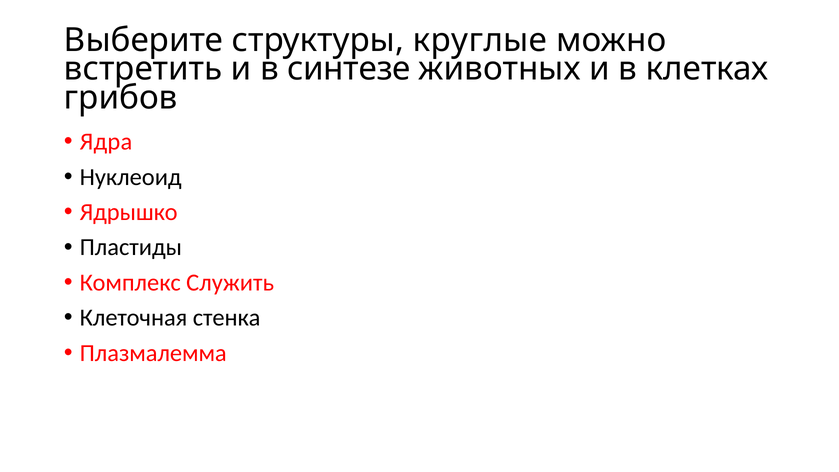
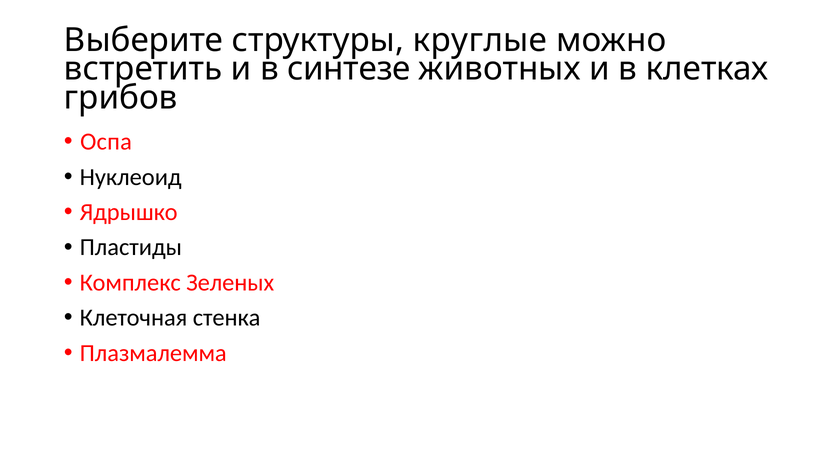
Ядра: Ядра -> Оспа
Служить: Служить -> Зеленых
